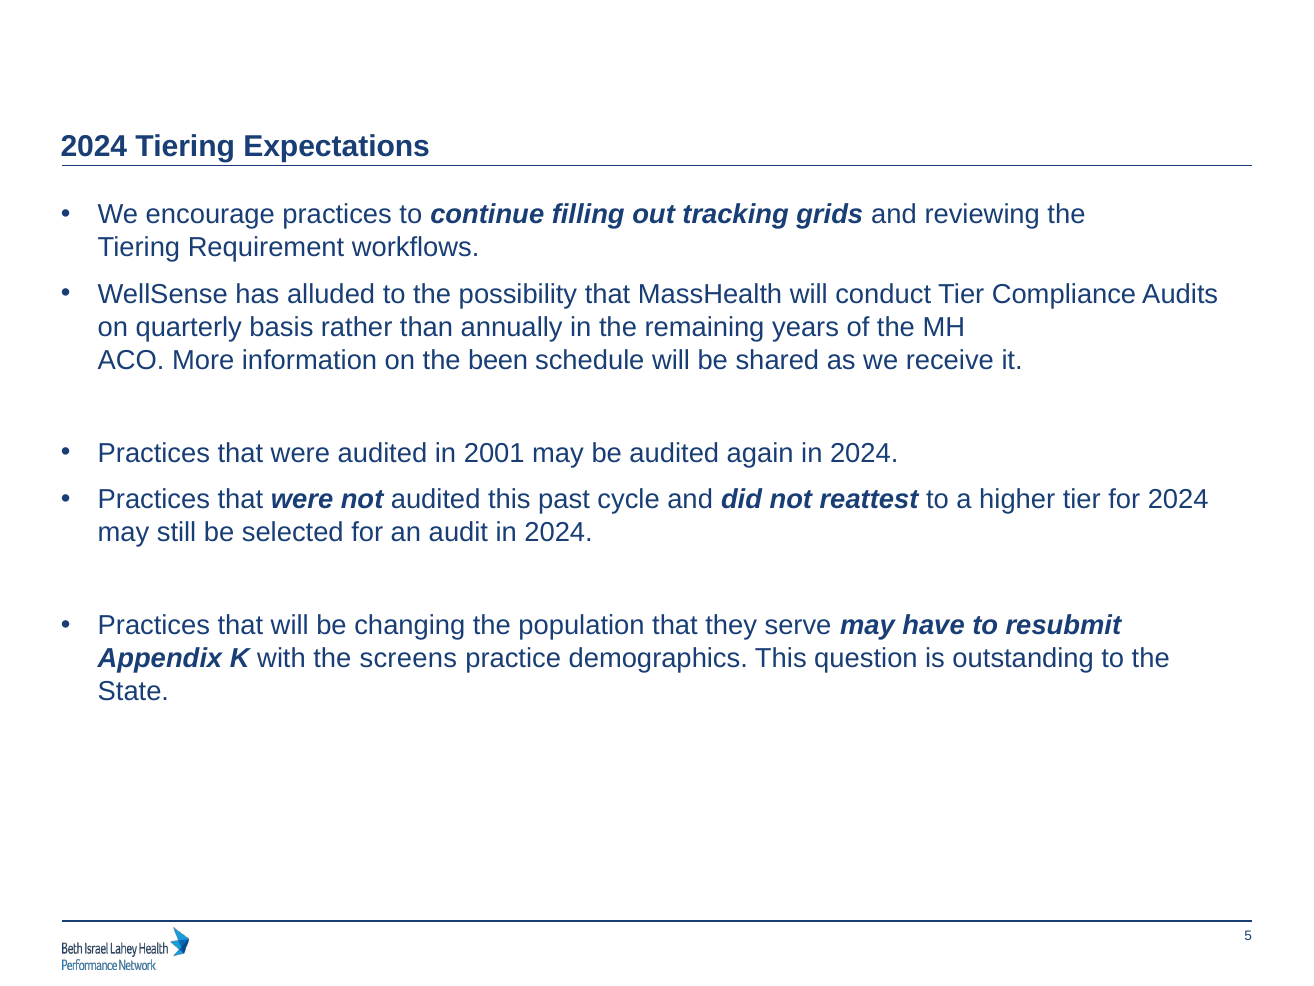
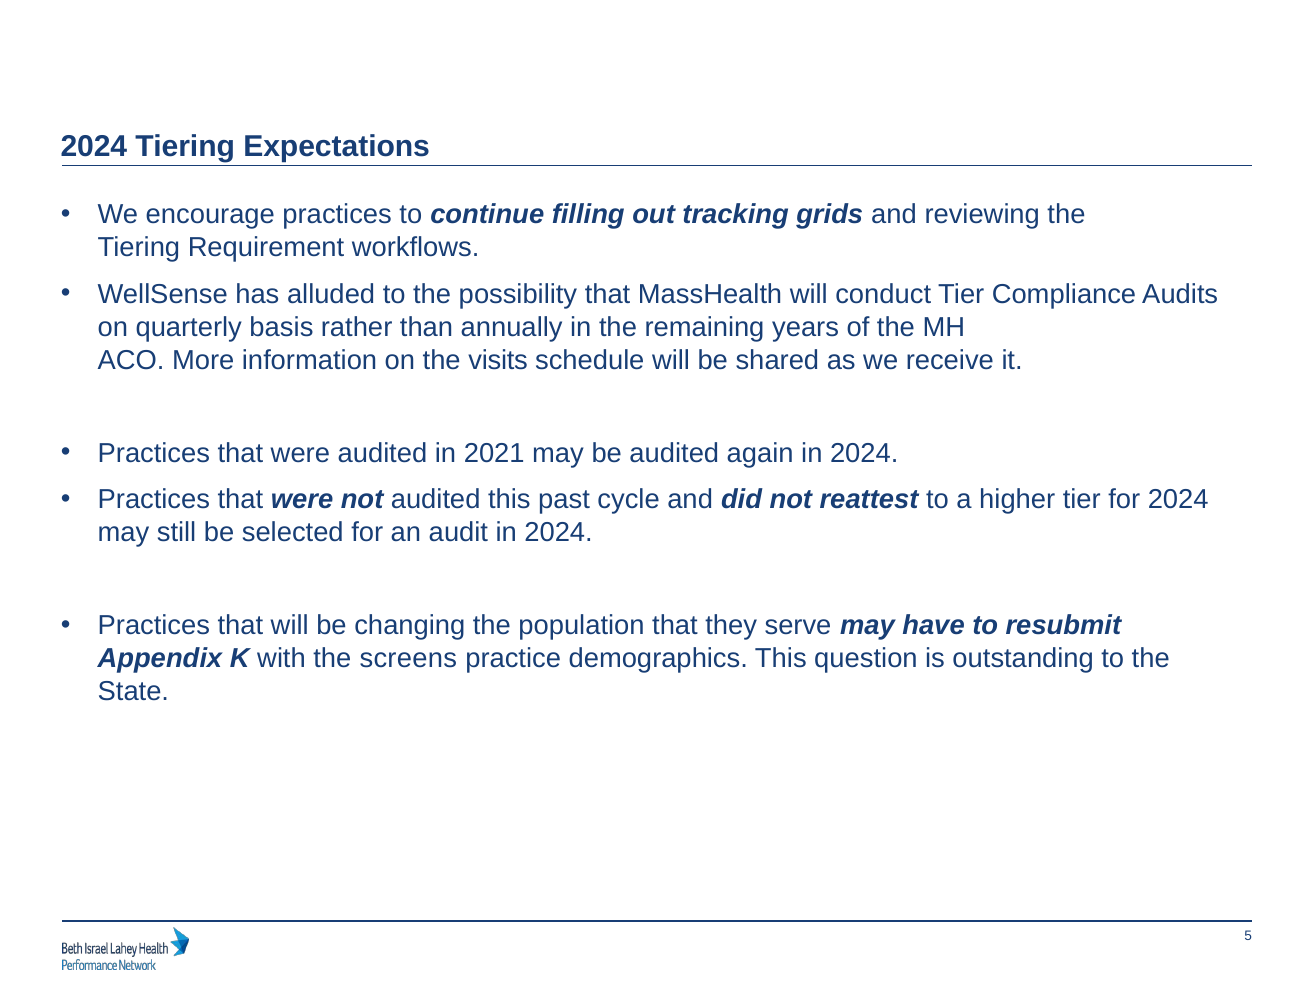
been: been -> visits
2001: 2001 -> 2021
